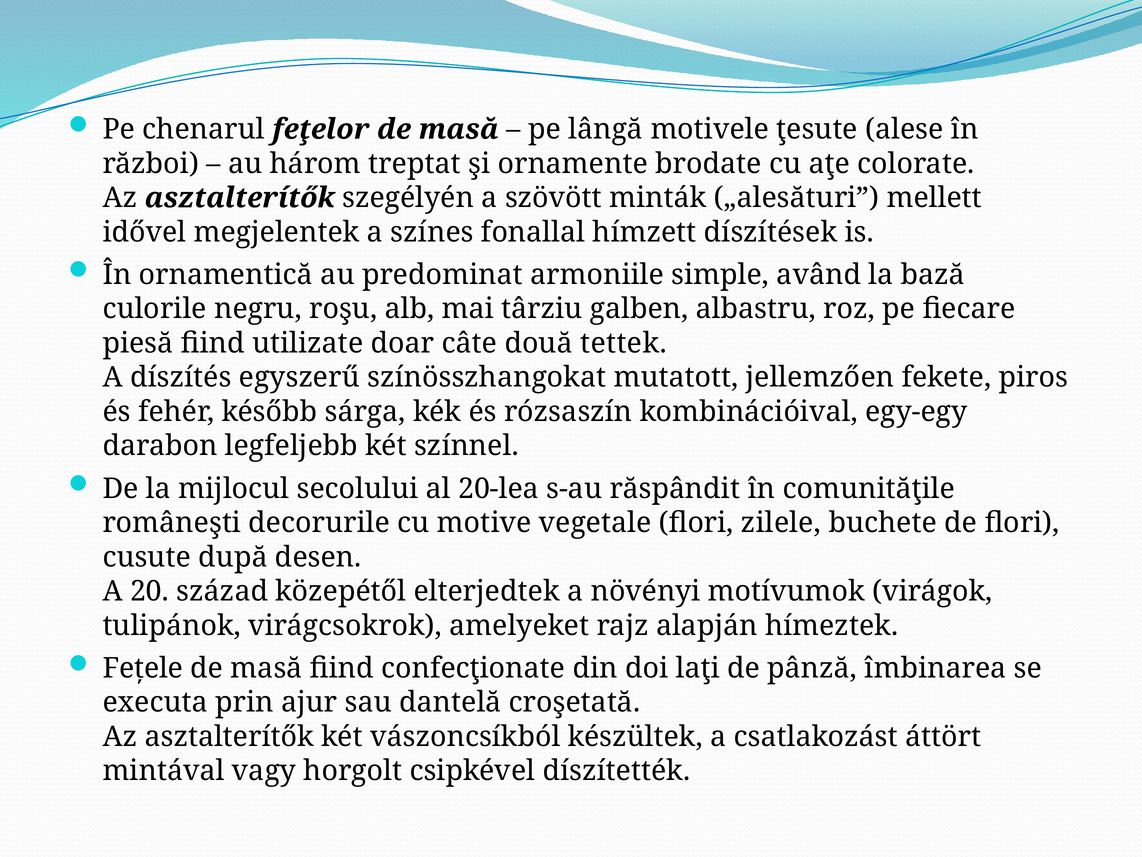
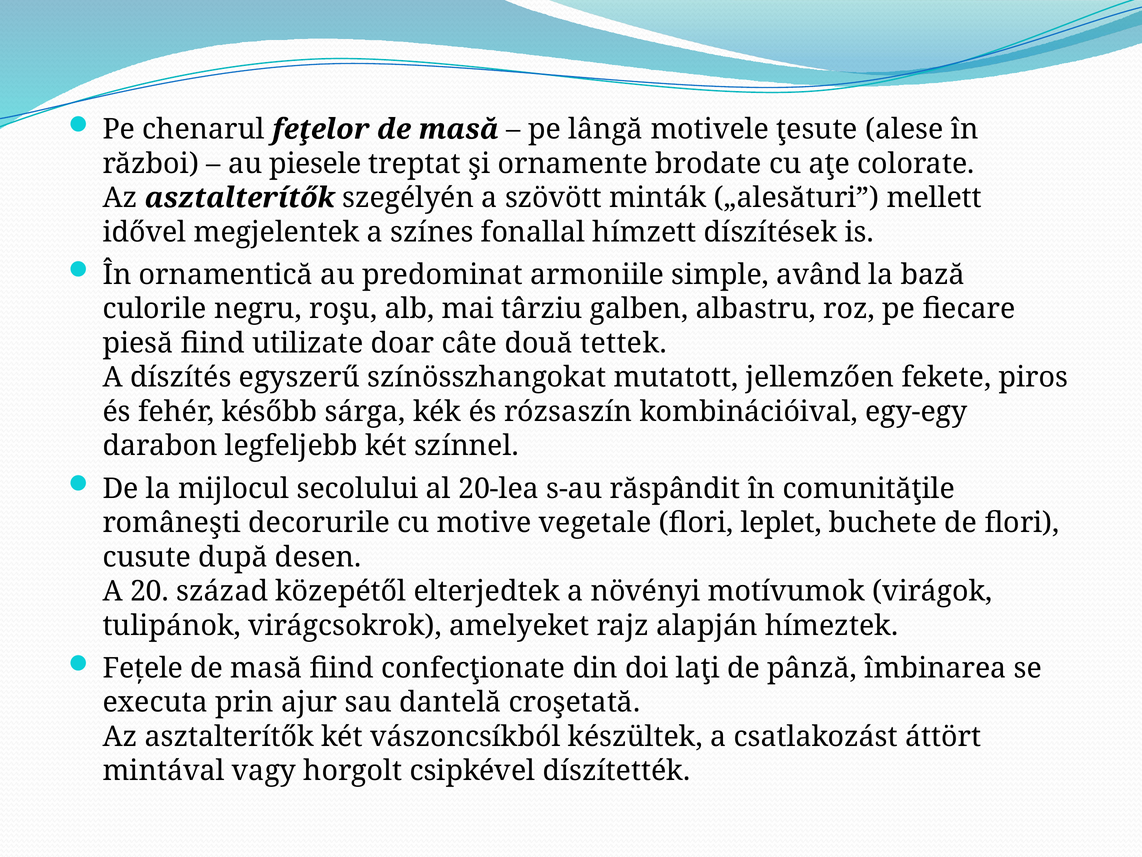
három: három -> piesele
zilele: zilele -> leplet
